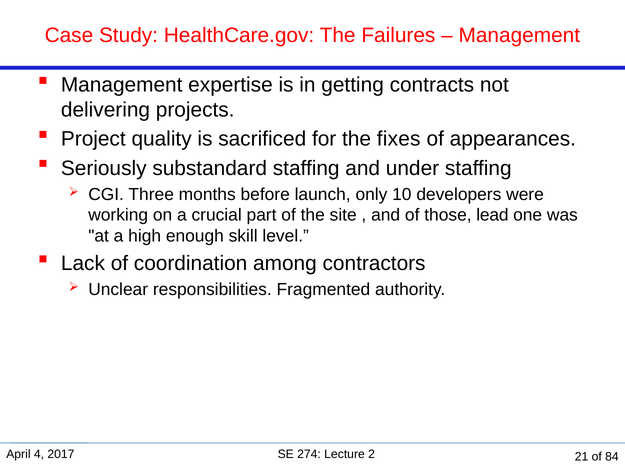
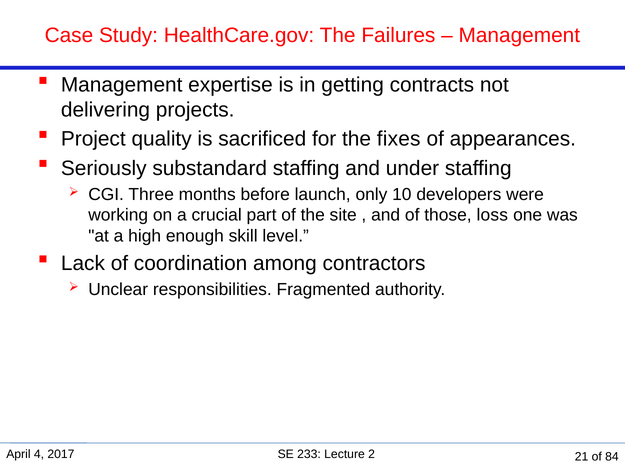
lead: lead -> loss
274: 274 -> 233
